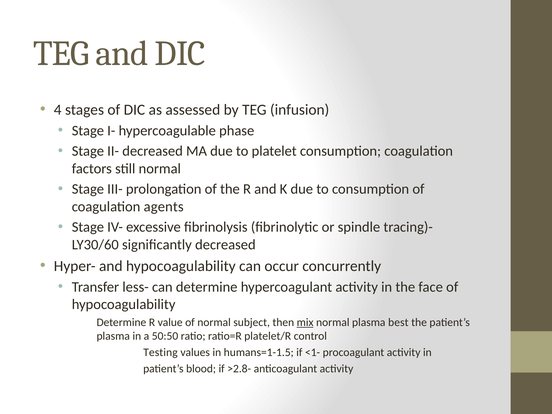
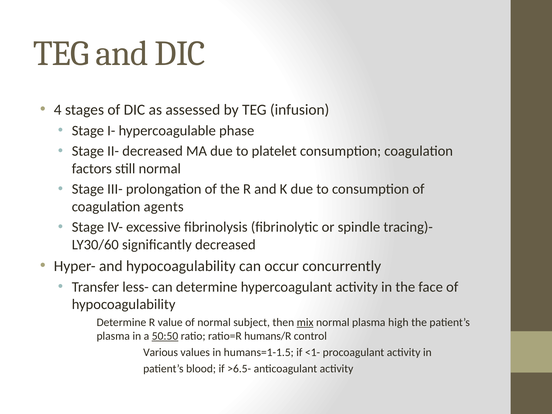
best: best -> high
50:50 underline: none -> present
platelet/R: platelet/R -> humans/R
Testing: Testing -> Various
>2.8-: >2.8- -> >6.5-
